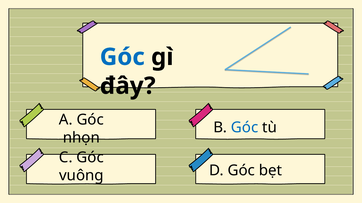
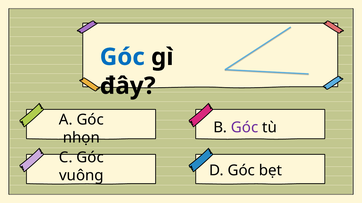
Góc at (245, 128) colour: blue -> purple
